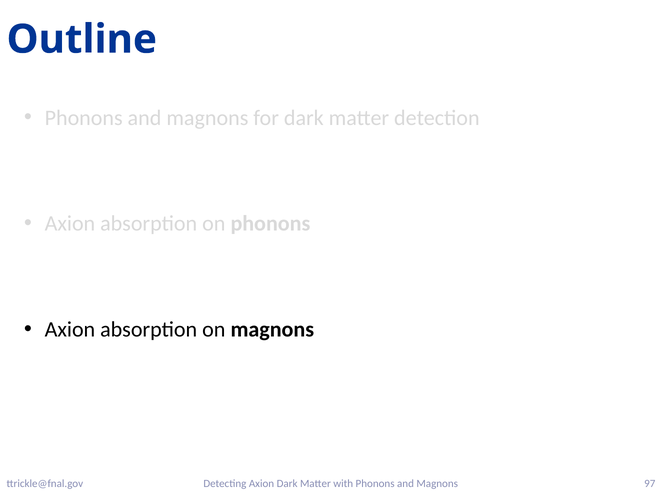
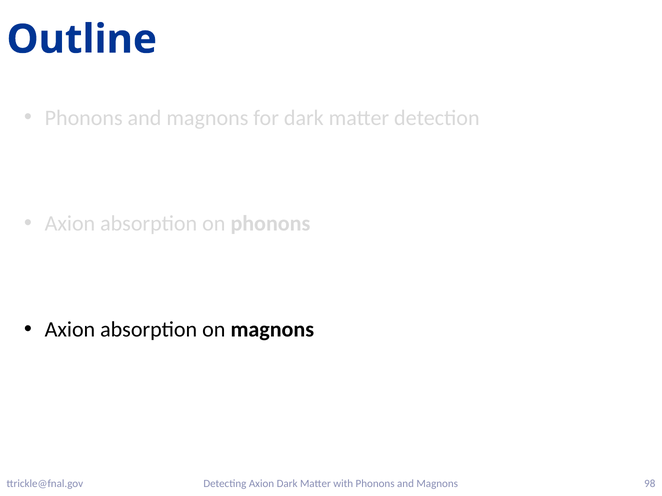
97: 97 -> 98
